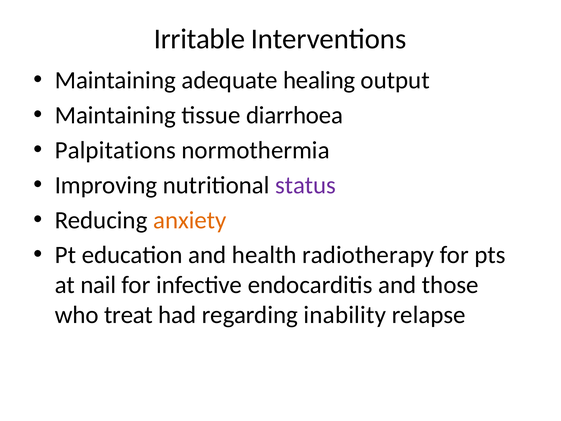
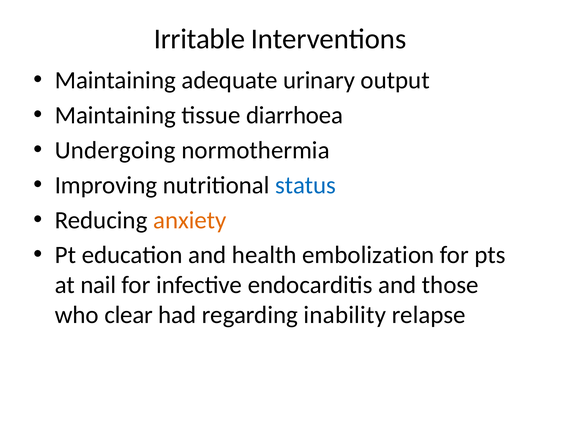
healing: healing -> urinary
Palpitations: Palpitations -> Undergoing
status colour: purple -> blue
radiotherapy: radiotherapy -> embolization
treat: treat -> clear
